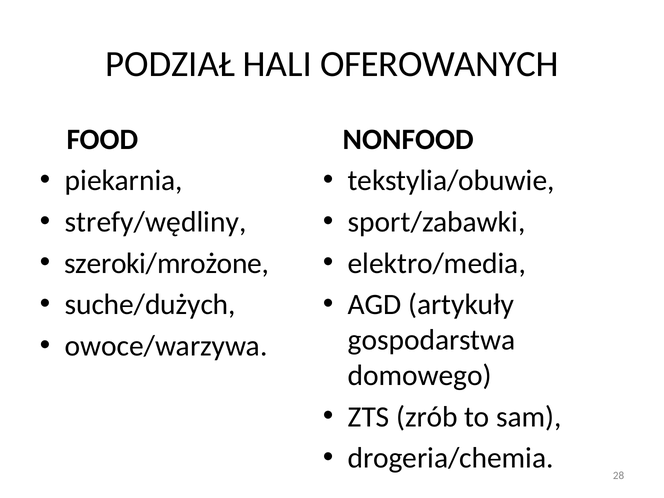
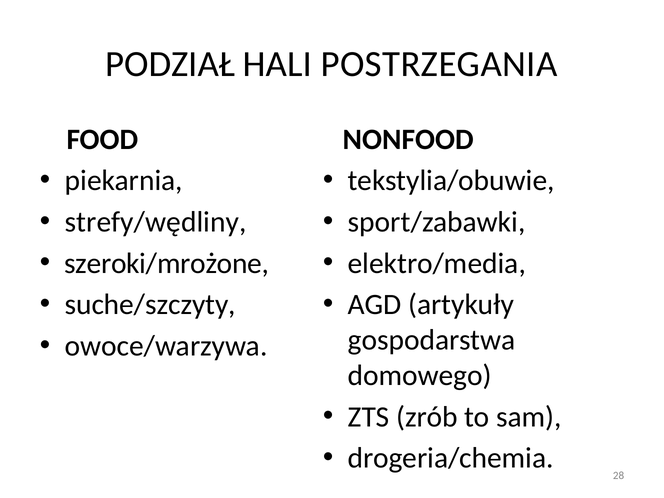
OFEROWANYCH: OFEROWANYCH -> POSTRZEGANIA
suche/dużych: suche/dużych -> suche/szczyty
